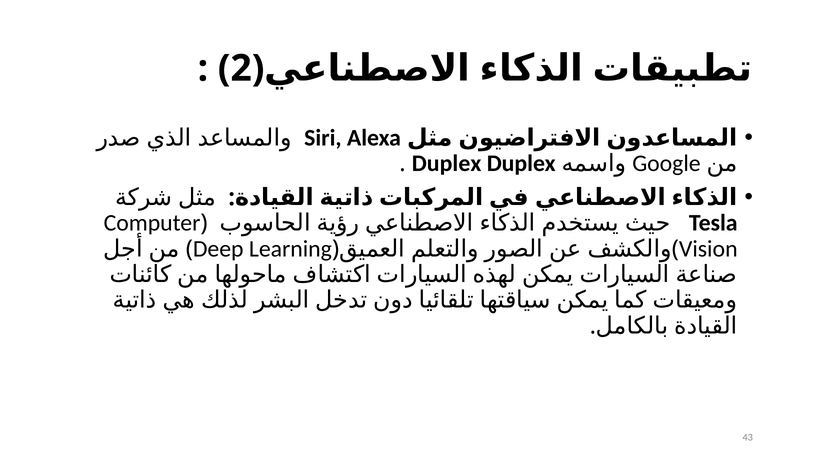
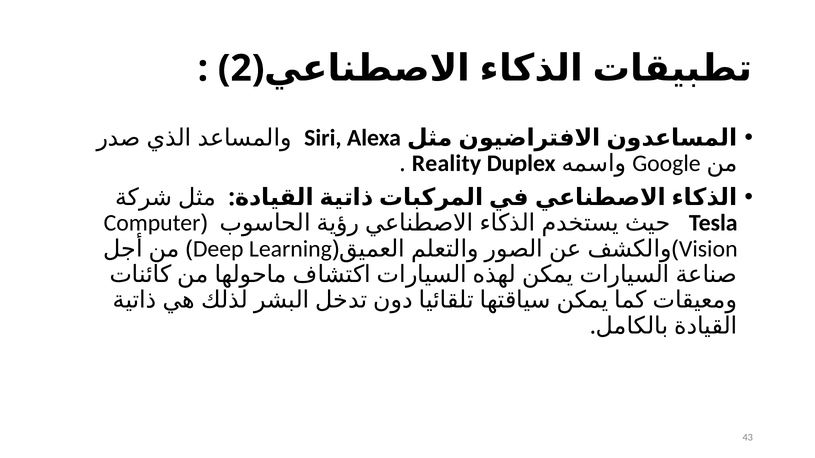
Duplex at (447, 163): Duplex -> Reality
